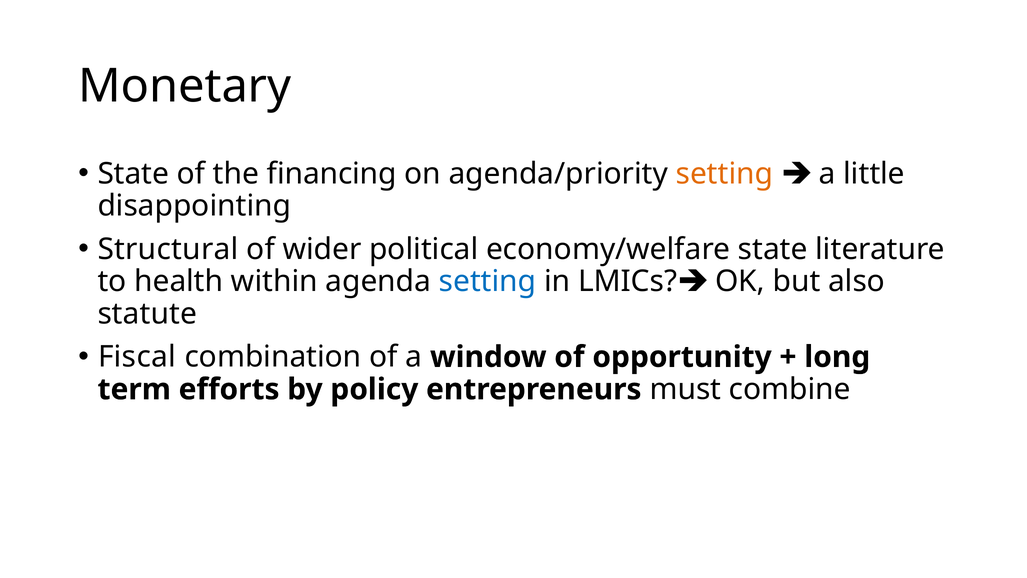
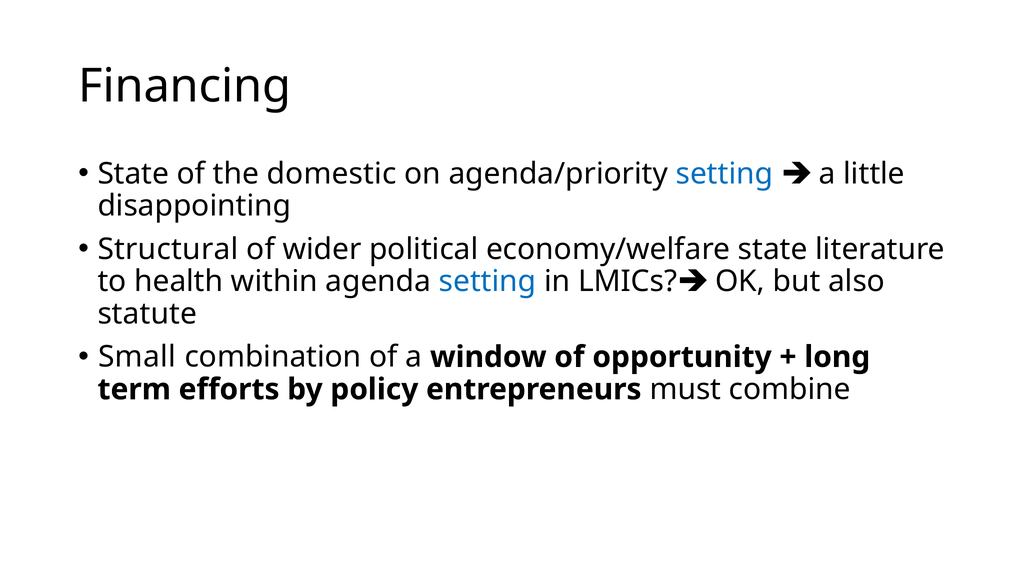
Monetary: Monetary -> Financing
financing: financing -> domestic
setting at (724, 174) colour: orange -> blue
Fiscal: Fiscal -> Small
